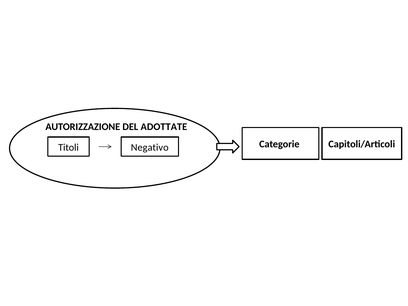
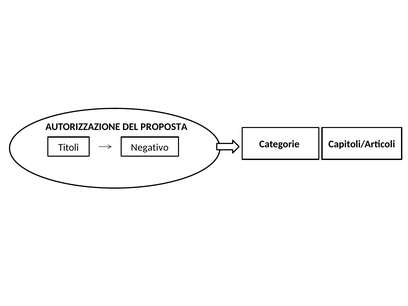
ADOTTATE: ADOTTATE -> PROPOSTA
